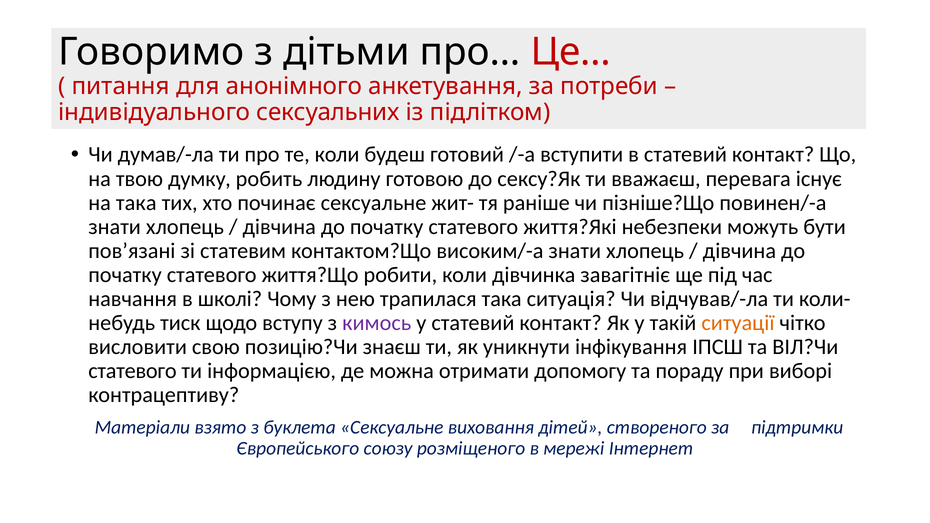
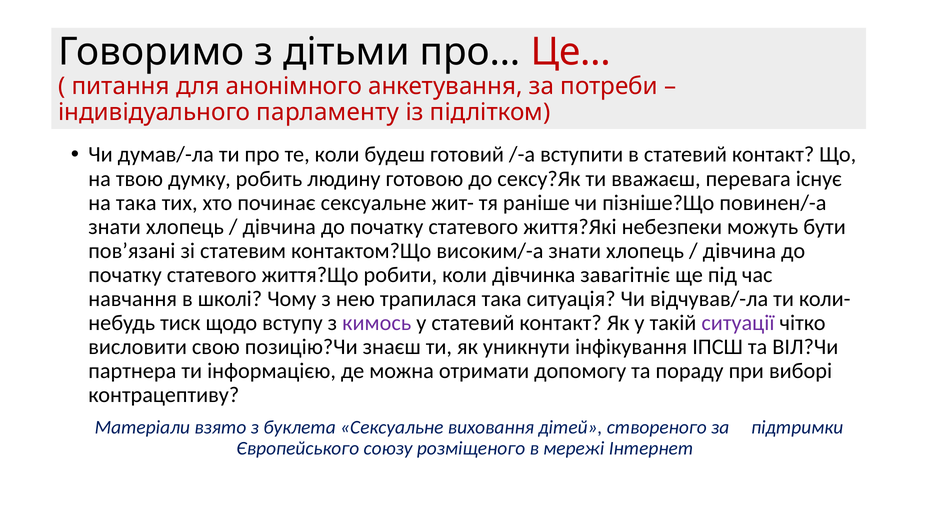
сексуальних: сексуальних -> парламенту
ситуації colour: orange -> purple
статевого at (132, 371): статевого -> партнера
